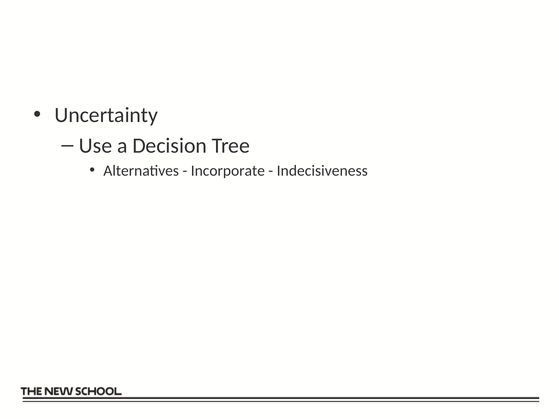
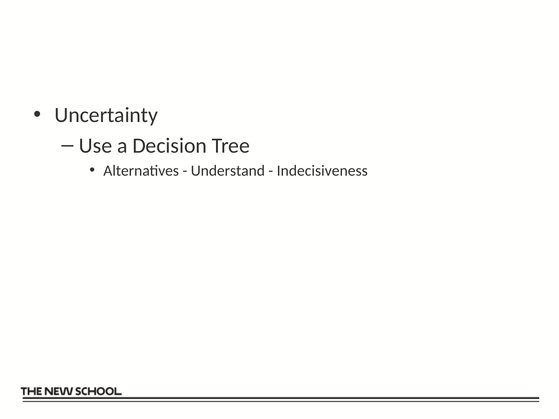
Incorporate: Incorporate -> Understand
